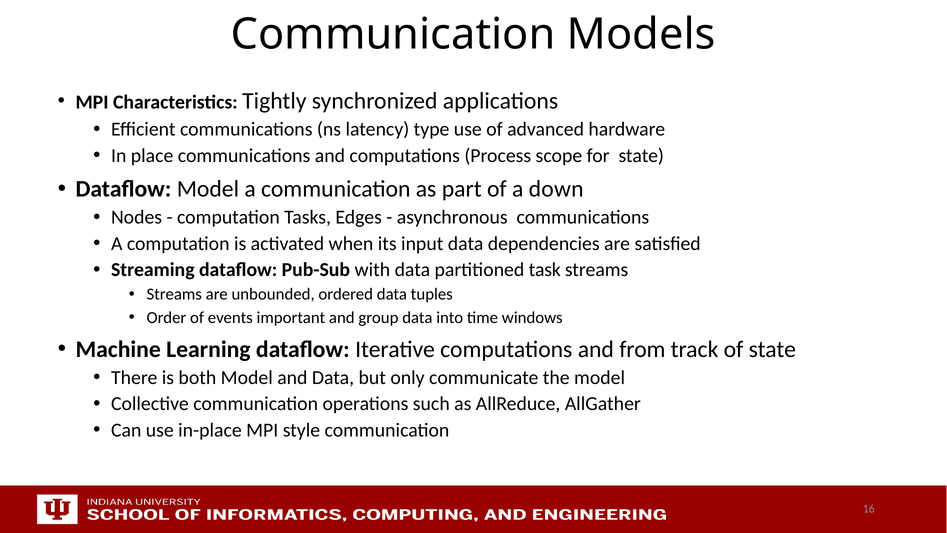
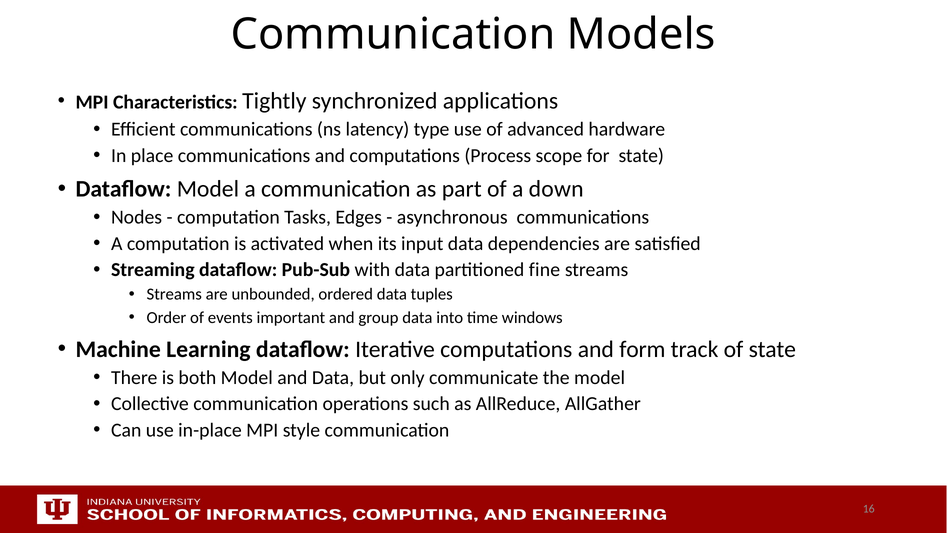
task: task -> fine
from: from -> form
